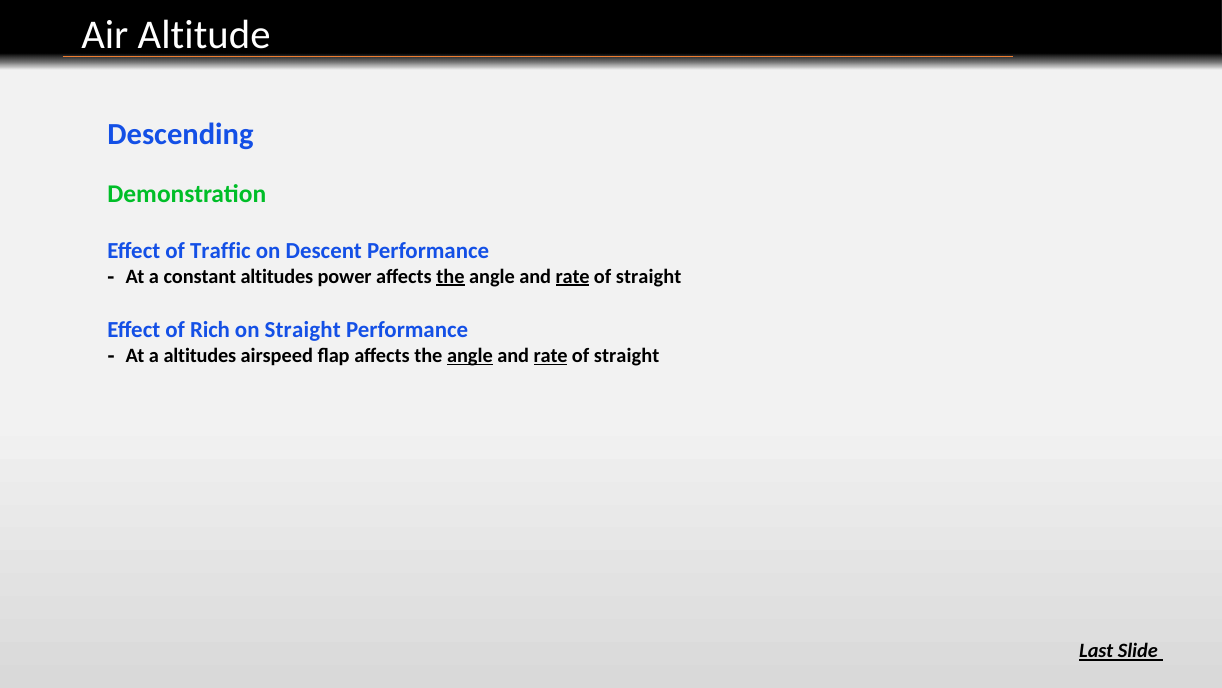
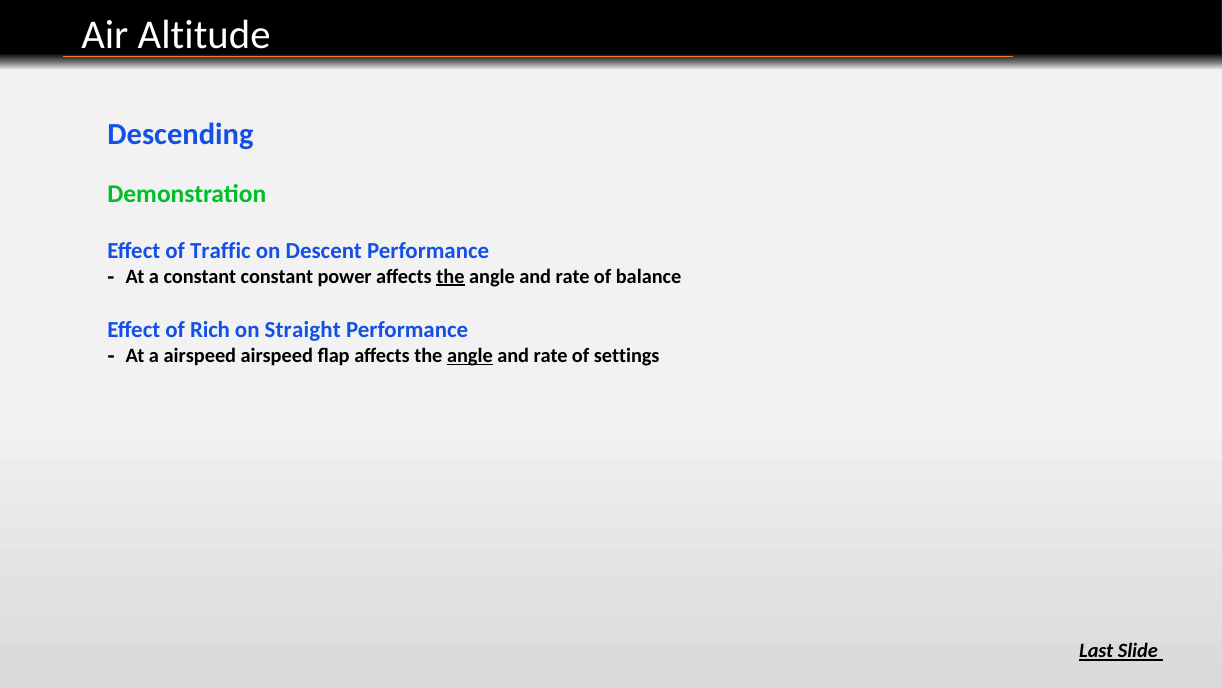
constant altitudes: altitudes -> constant
rate at (573, 276) underline: present -> none
straight at (649, 276): straight -> balance
a altitudes: altitudes -> airspeed
rate at (551, 356) underline: present -> none
straight at (627, 356): straight -> settings
